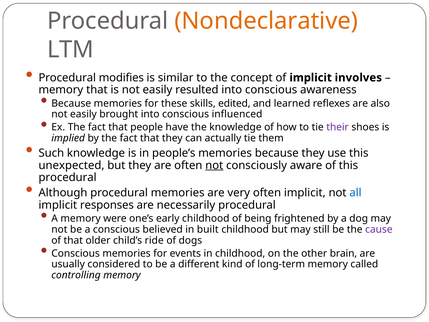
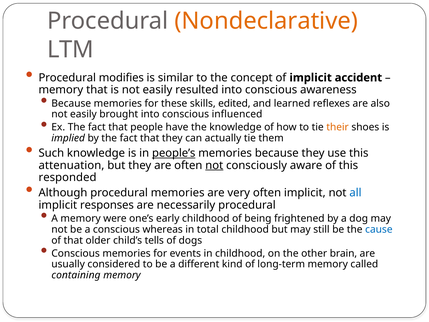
involves: involves -> accident
their colour: purple -> orange
people’s underline: none -> present
unexpected: unexpected -> attenuation
procedural at (68, 177): procedural -> responded
believed: believed -> whereas
built: built -> total
cause colour: purple -> blue
ride: ride -> tells
controlling: controlling -> containing
